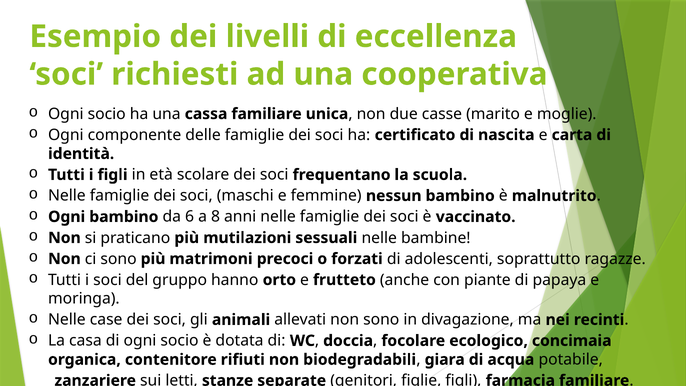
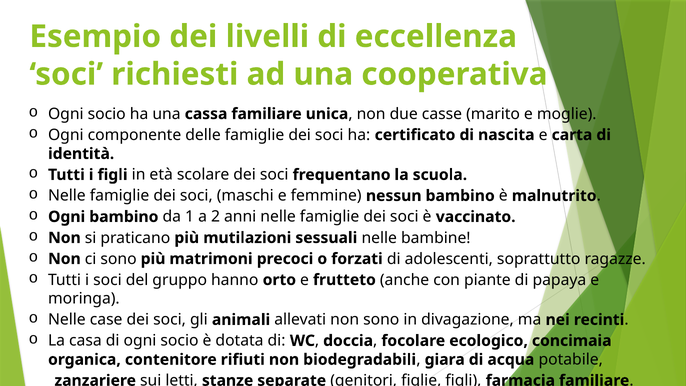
6: 6 -> 1
8: 8 -> 2
